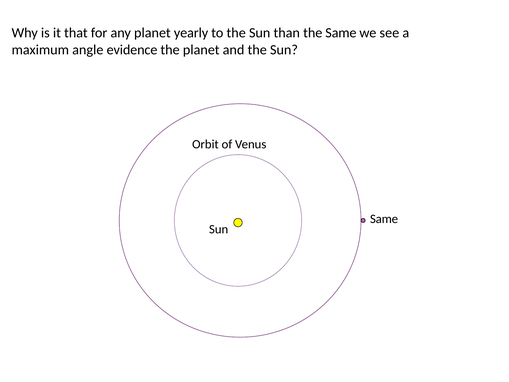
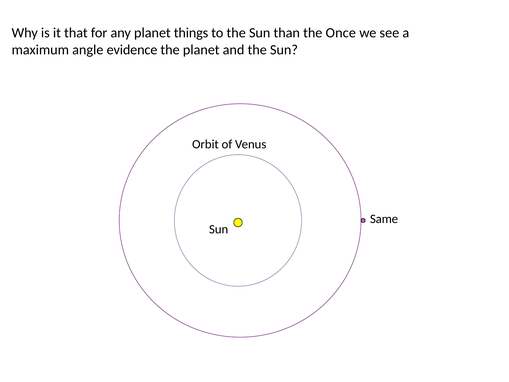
yearly: yearly -> things
the Same: Same -> Once
